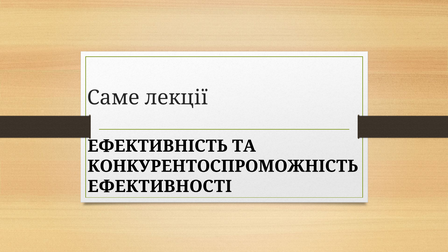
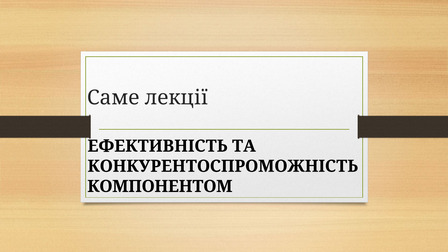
ЕФЕКТИВНОСТІ: ЕФЕКТИВНОСТІ -> КОМПОНЕНТОМ
